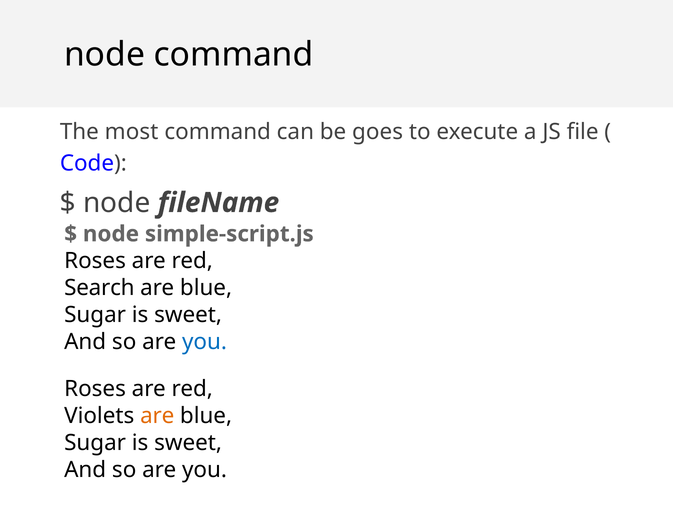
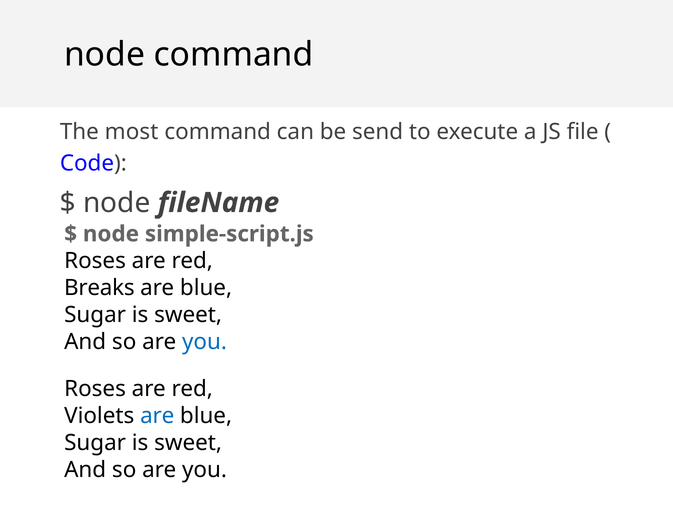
goes: goes -> send
Search: Search -> Breaks
are at (157, 416) colour: orange -> blue
